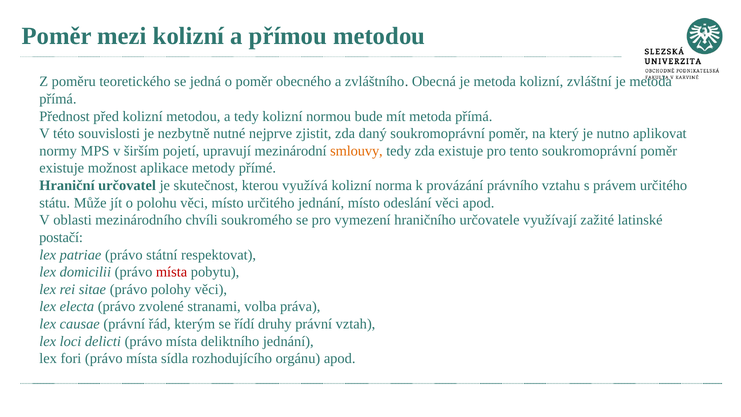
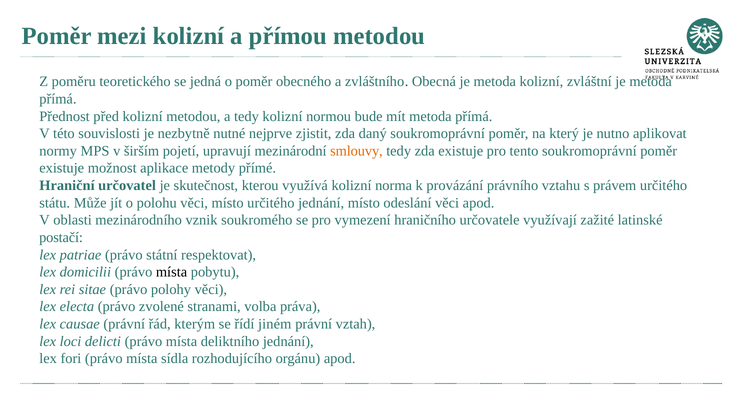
chvíli: chvíli -> vznik
místa at (172, 272) colour: red -> black
druhy: druhy -> jiném
